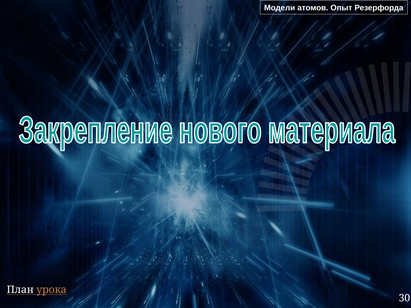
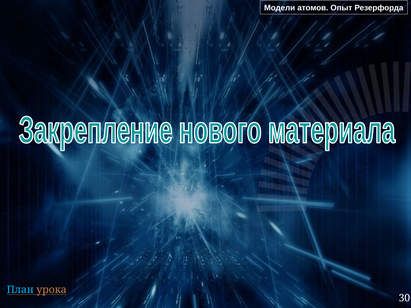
План colour: white -> light blue
